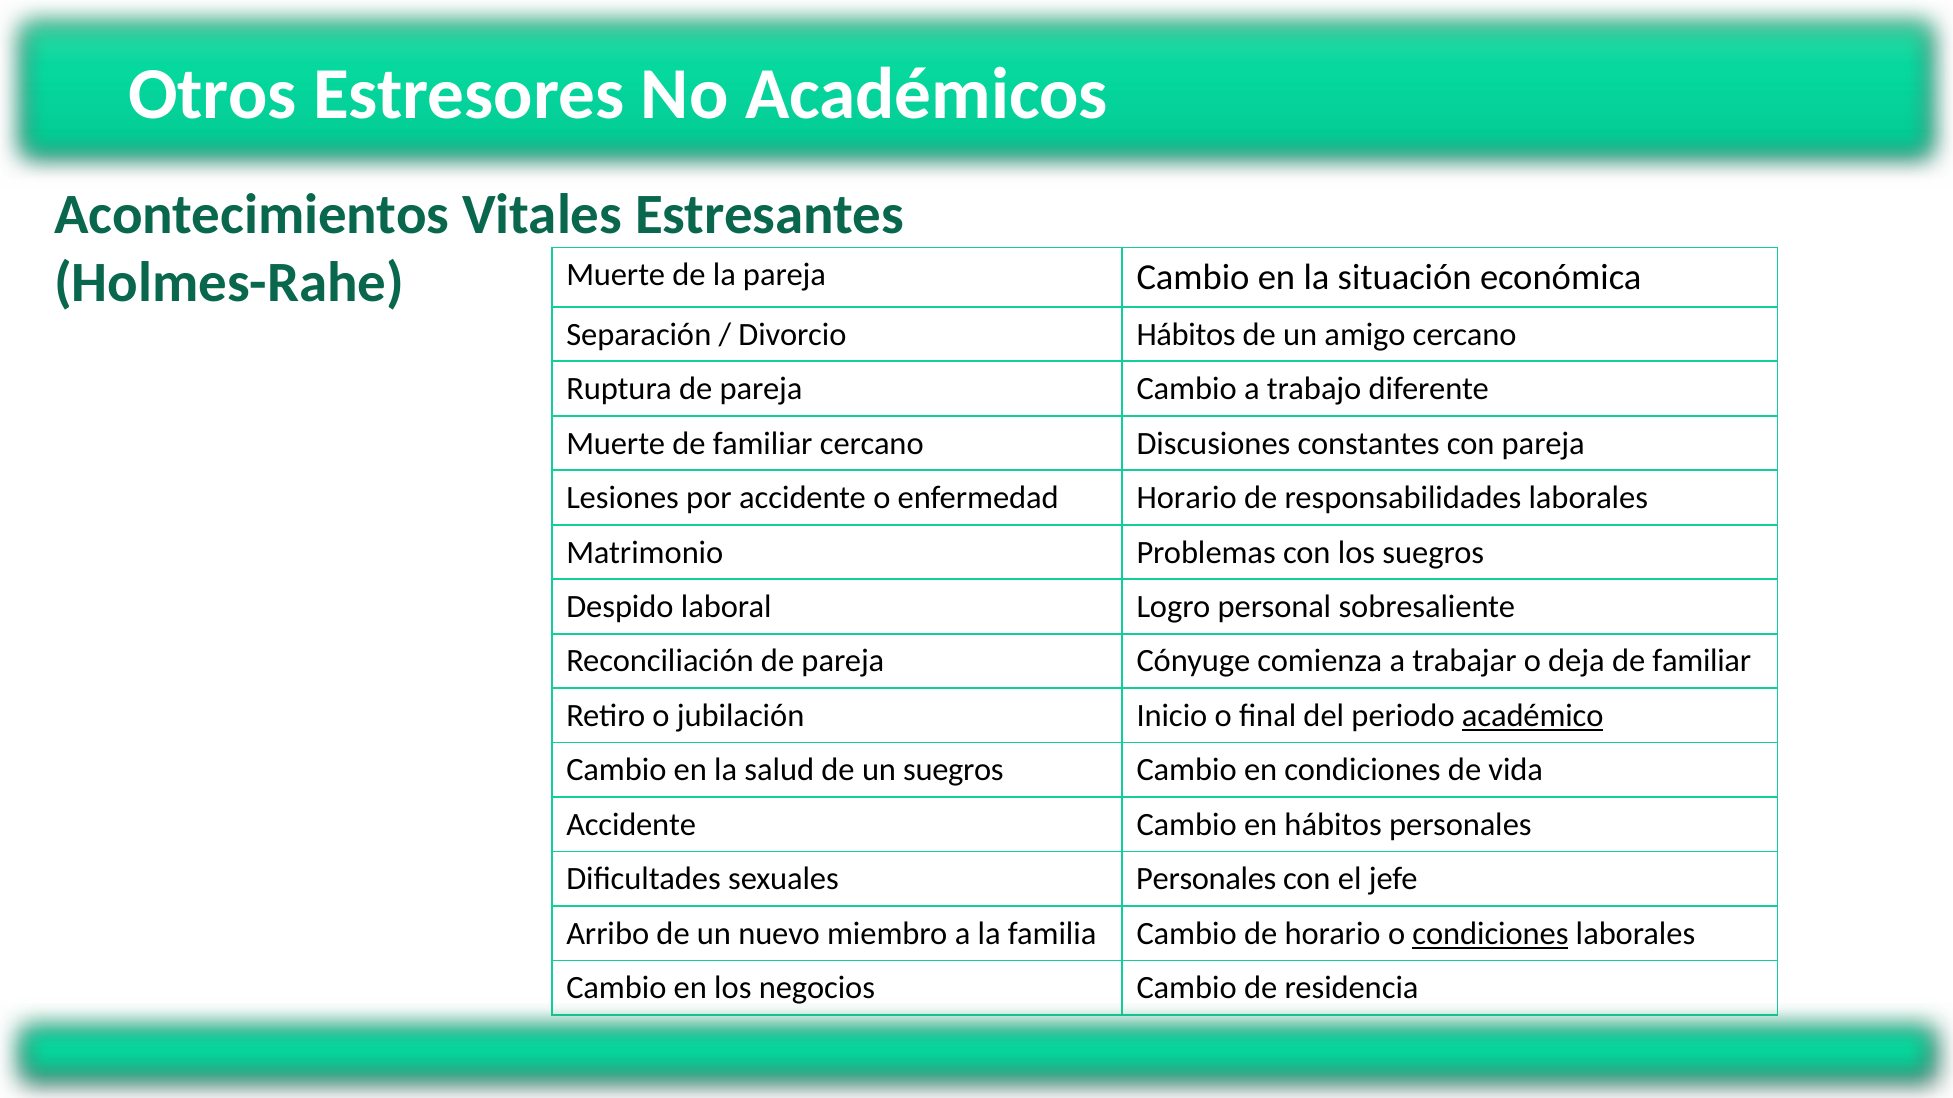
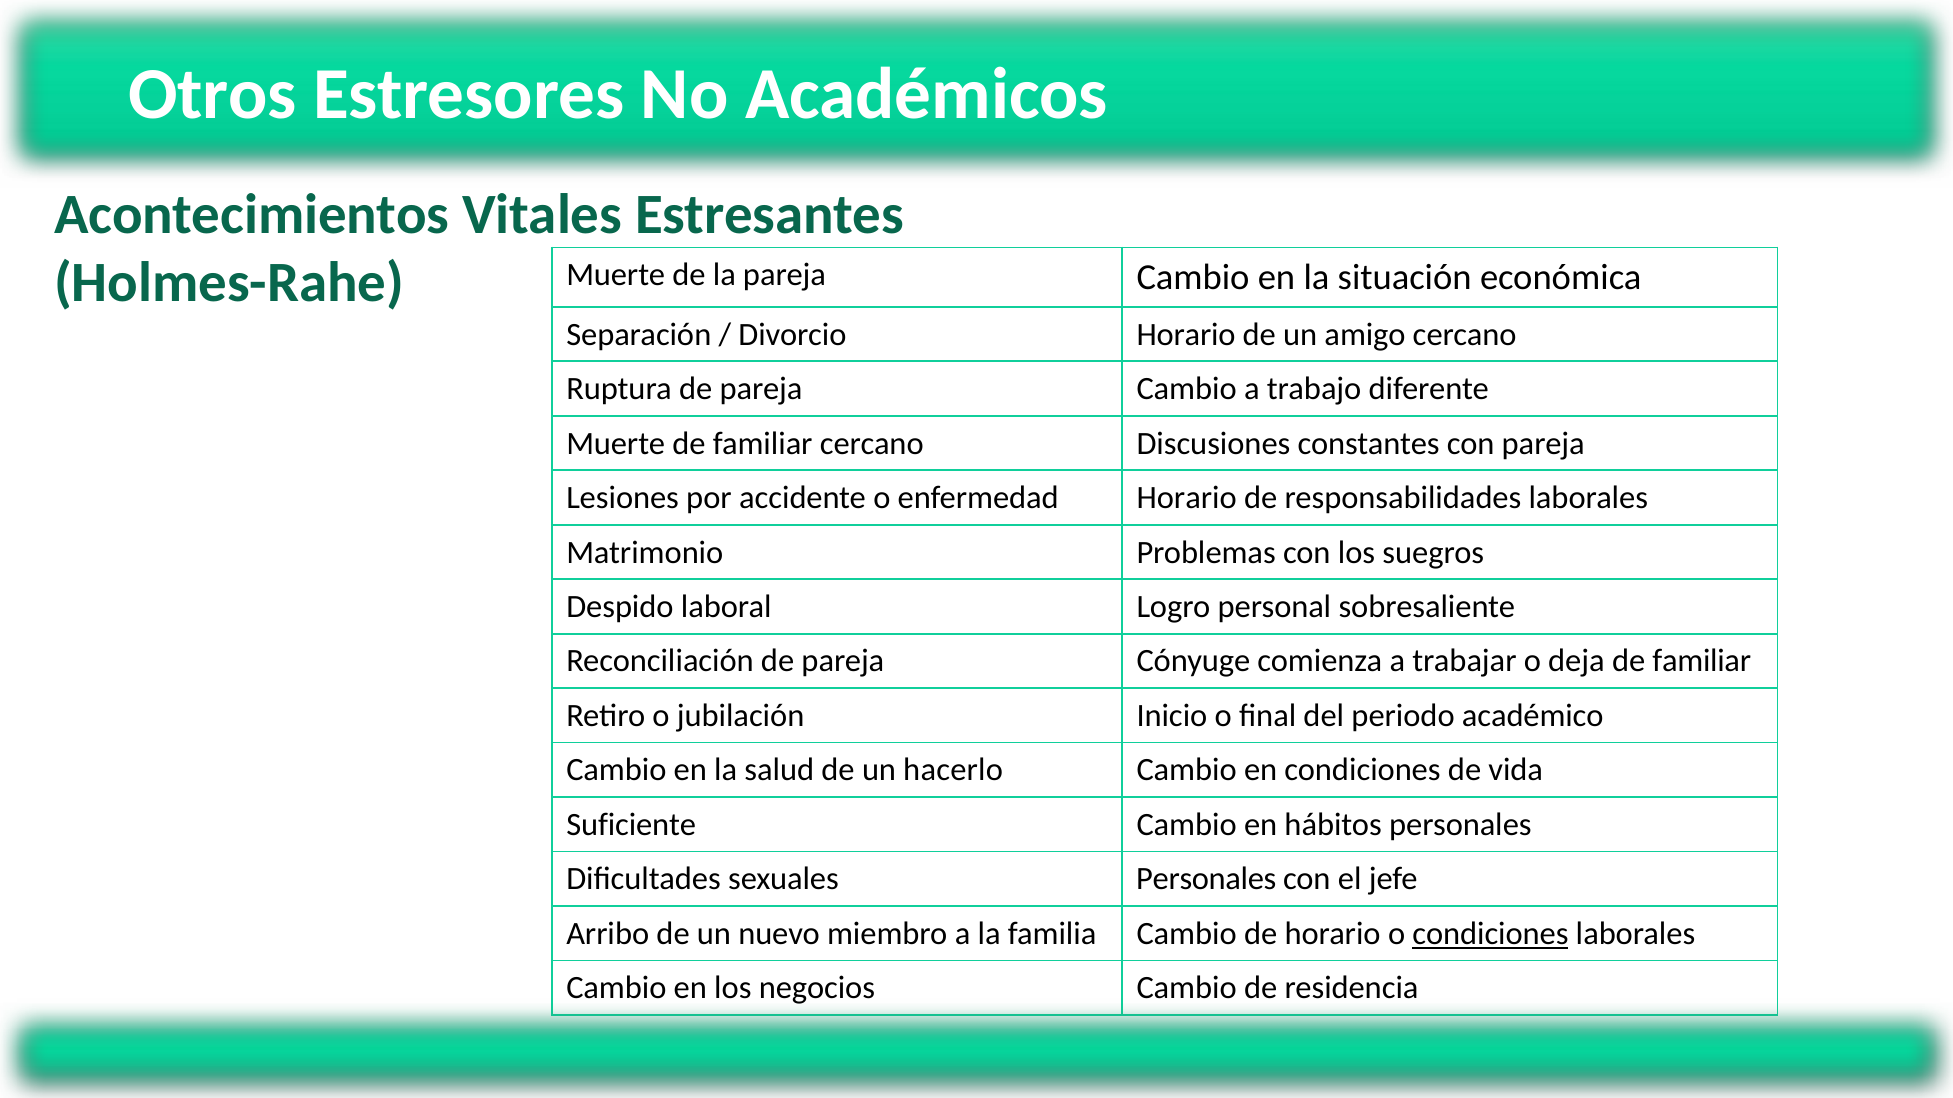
Divorcio Hábitos: Hábitos -> Horario
académico underline: present -> none
un suegros: suegros -> hacerlo
Accidente at (631, 825): Accidente -> Suficiente
